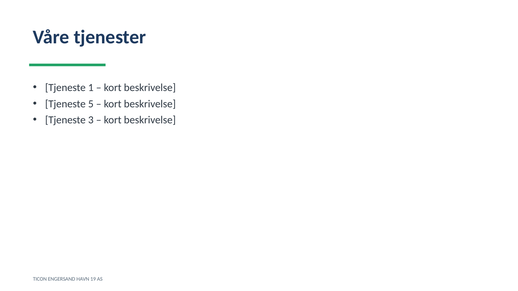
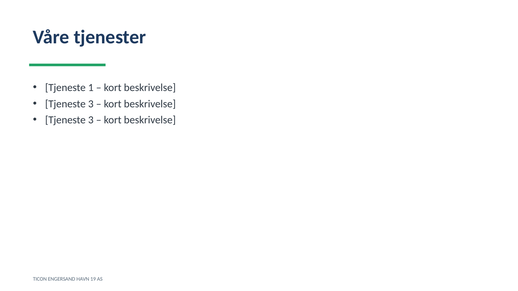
5 at (91, 104): 5 -> 3
